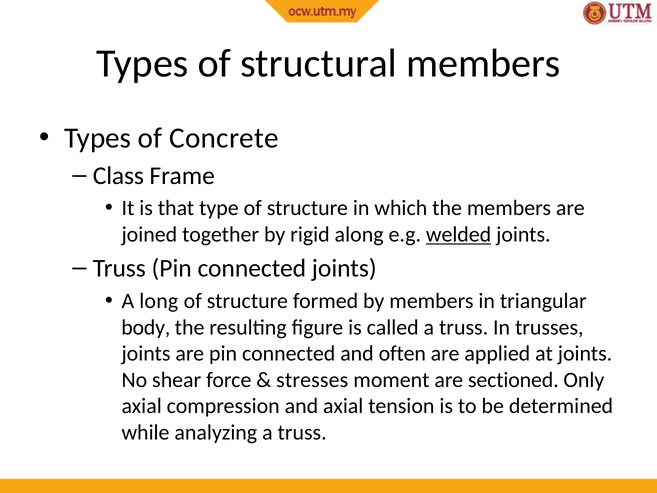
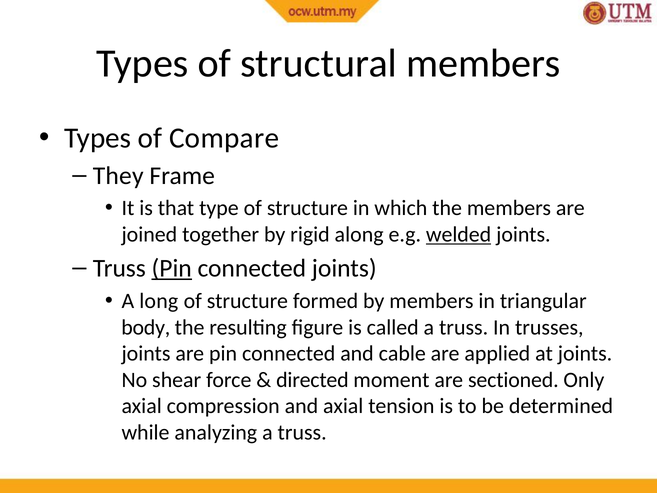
Concrete: Concrete -> Compare
Class: Class -> They
Pin at (172, 268) underline: none -> present
often: often -> cable
stresses: stresses -> directed
